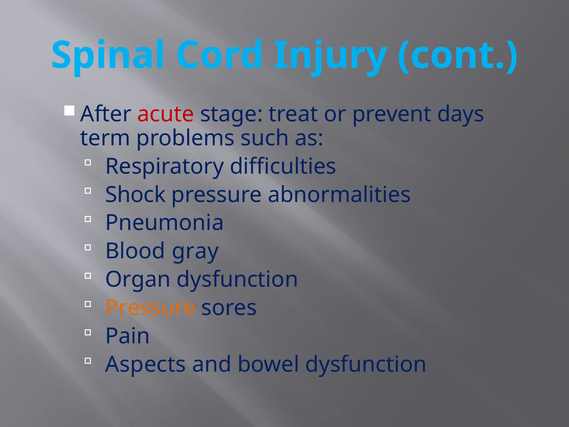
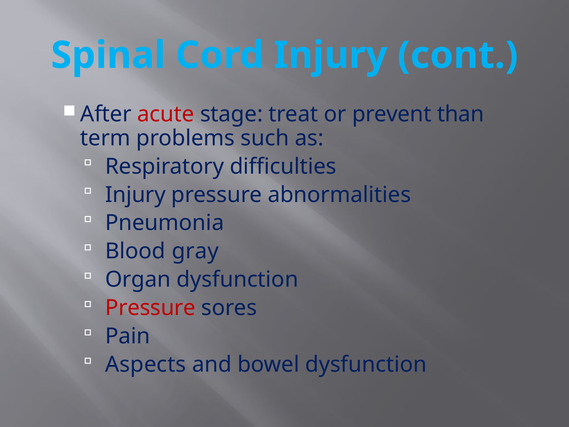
days: days -> than
Shock at (135, 195): Shock -> Injury
Pressure at (150, 308) colour: orange -> red
